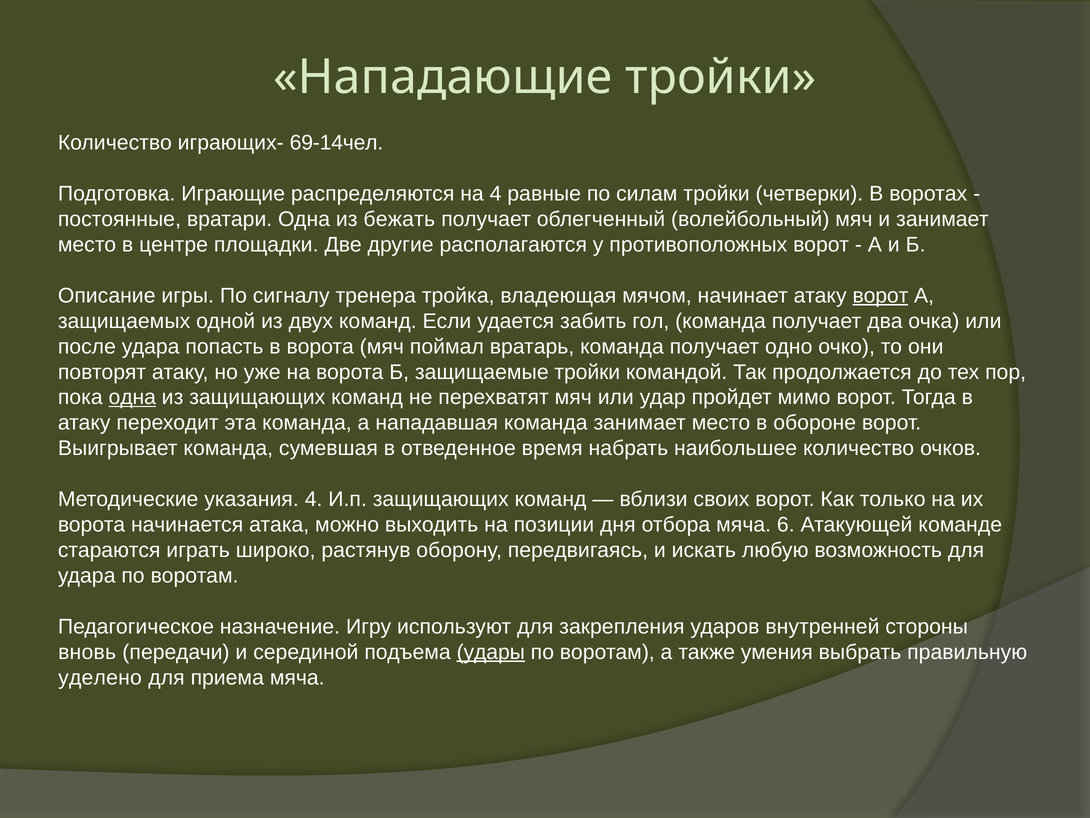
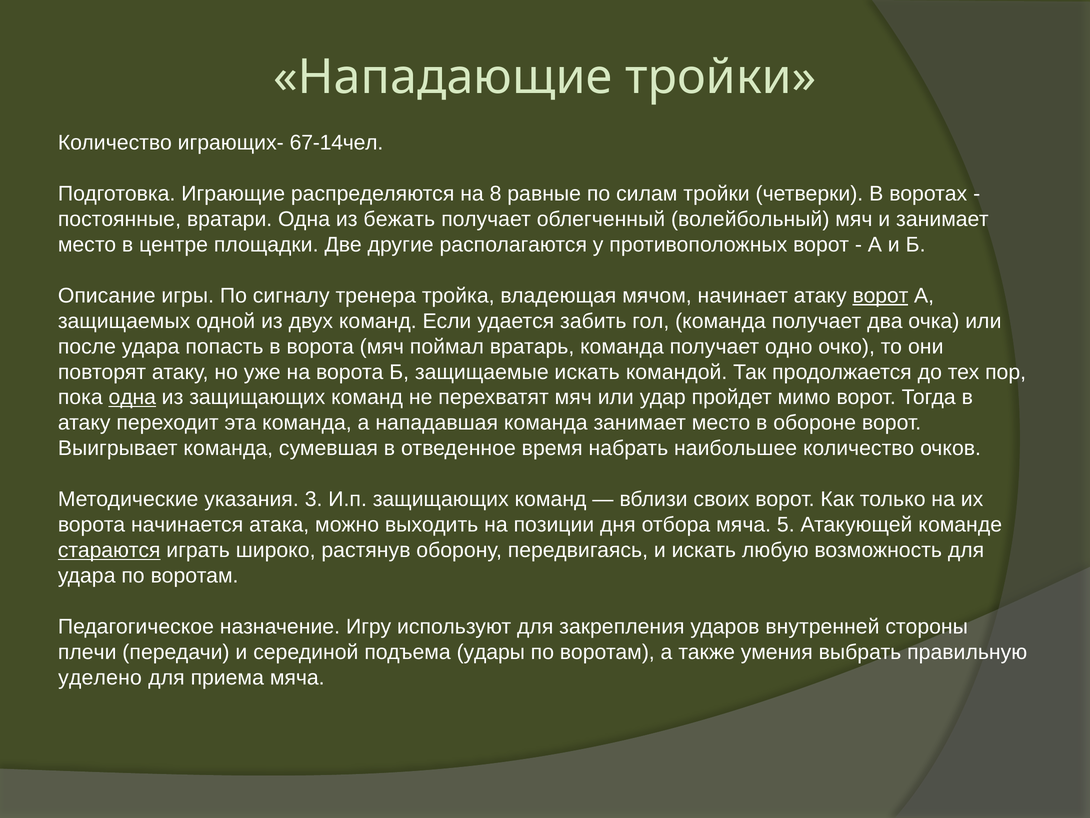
69-14чел: 69-14чел -> 67-14чел
на 4: 4 -> 8
защищаемые тройки: тройки -> искать
указания 4: 4 -> 3
6: 6 -> 5
стараются underline: none -> present
вновь: вновь -> плечи
удары underline: present -> none
